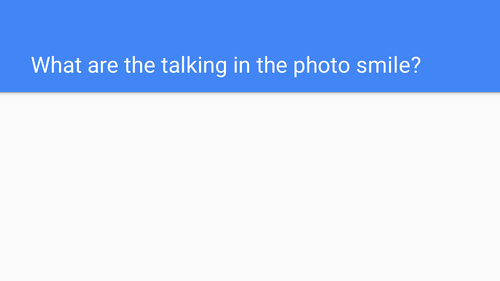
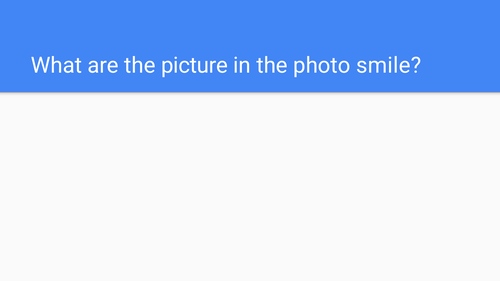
talking: talking -> picture
